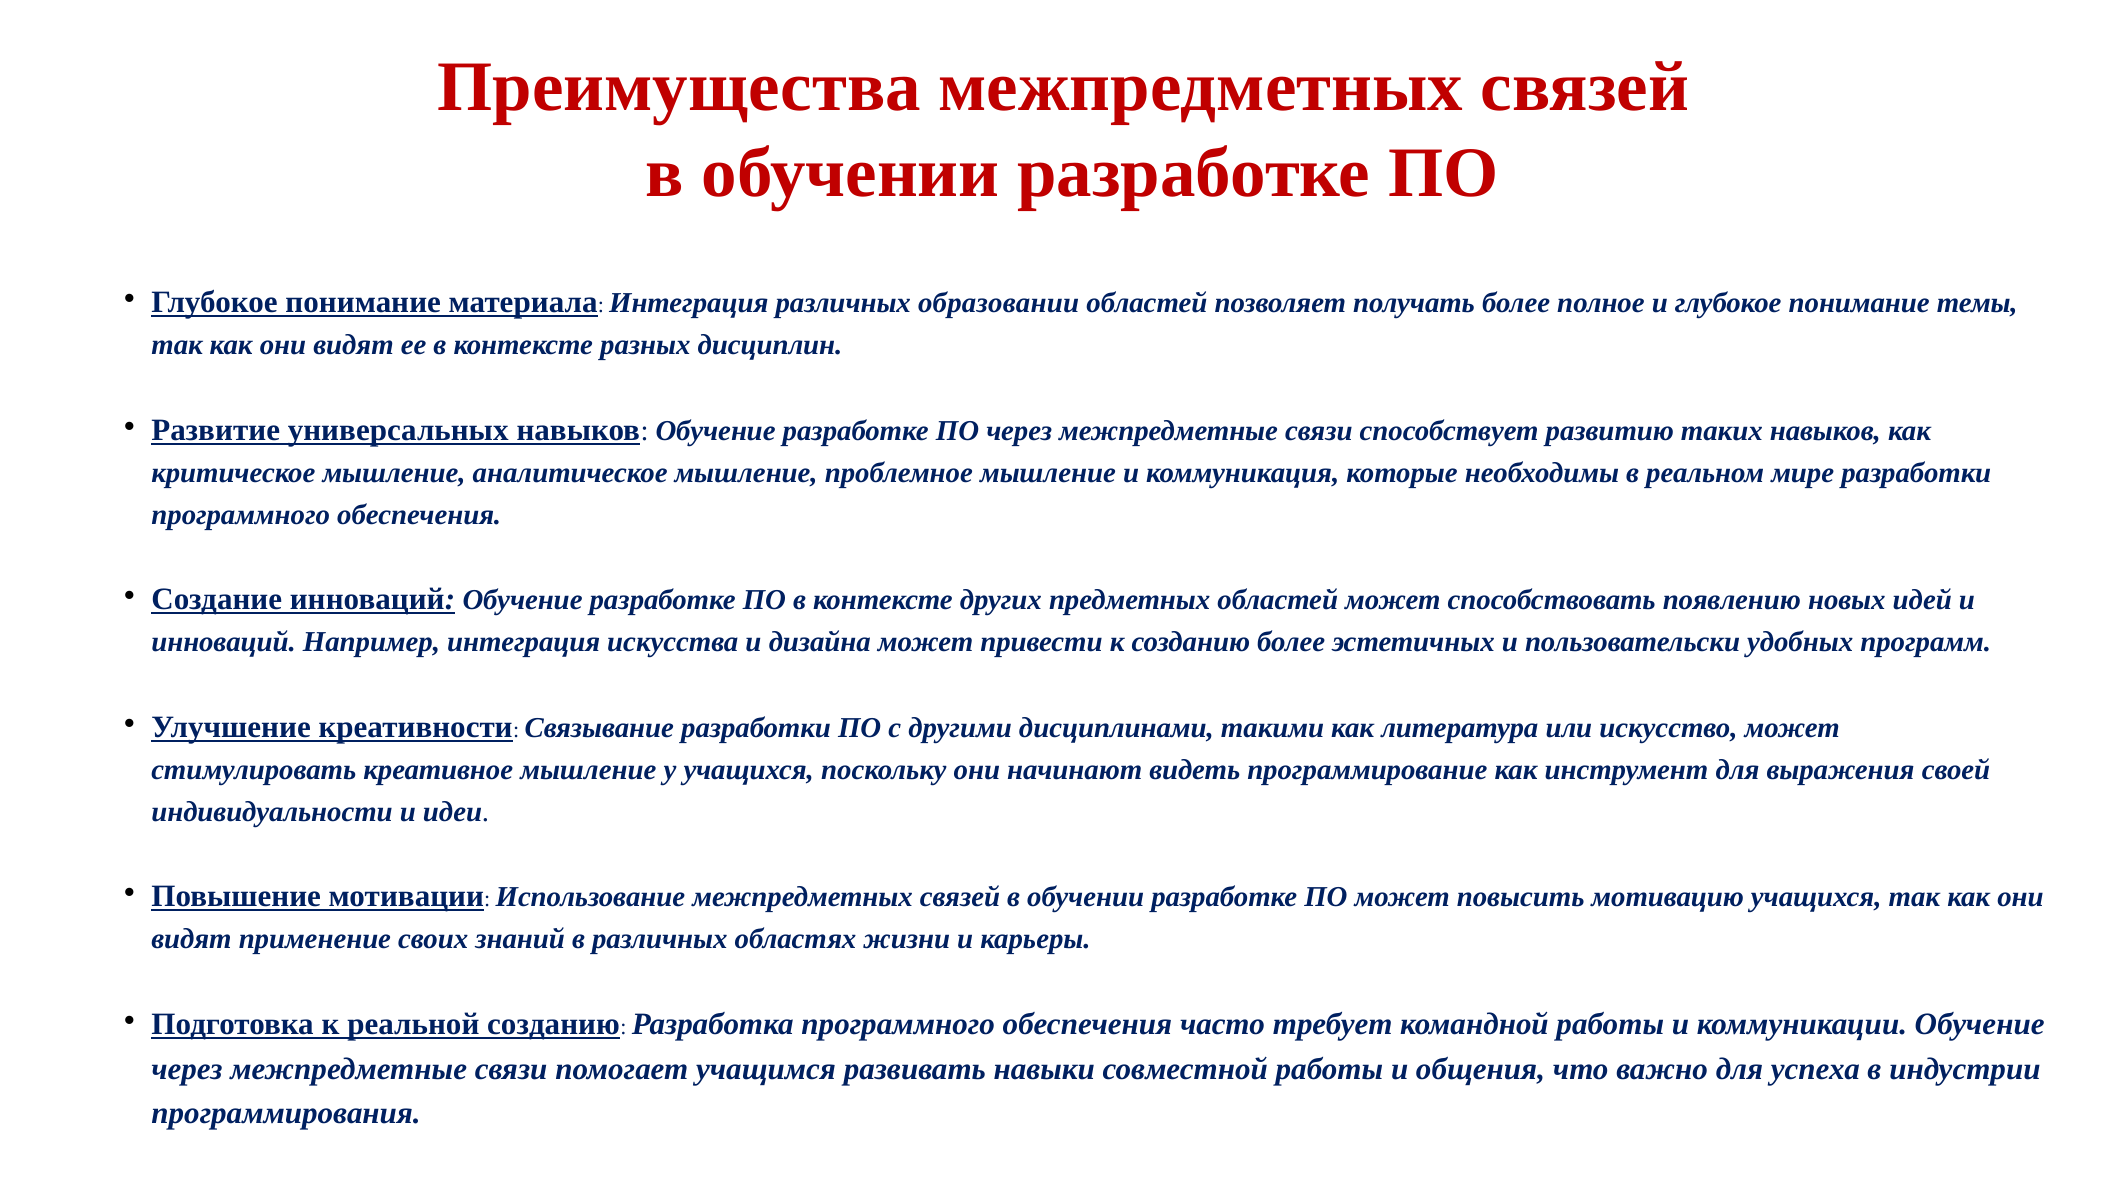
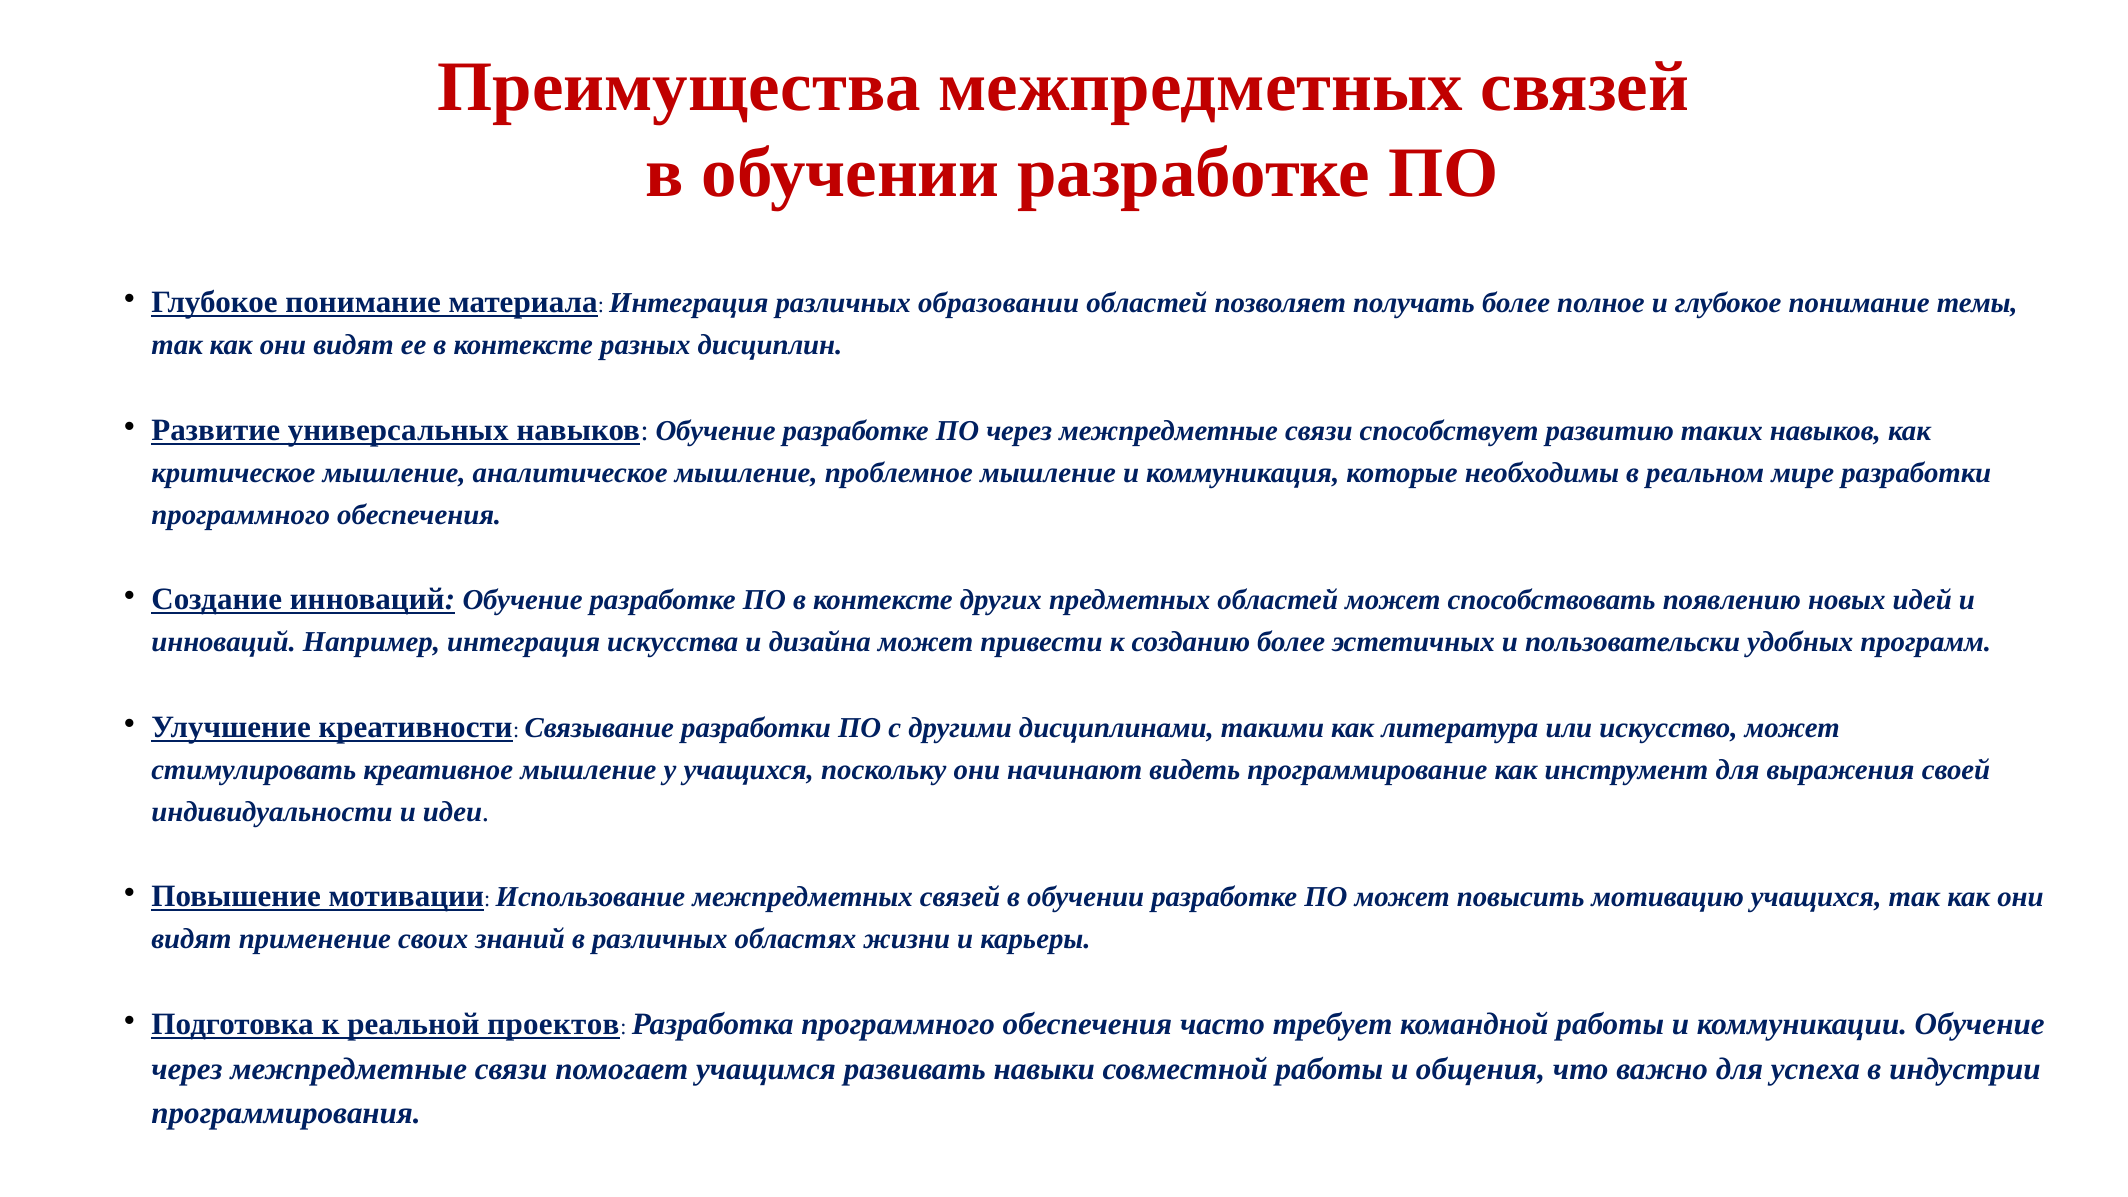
реальной созданию: созданию -> проектов
